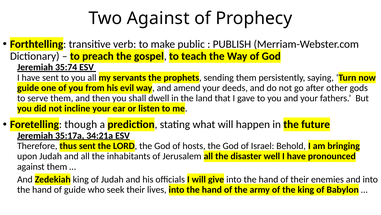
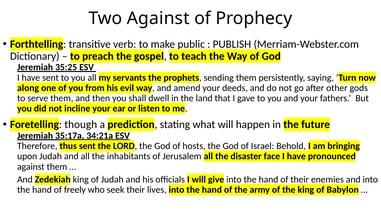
35:74: 35:74 -> 35:25
guide at (28, 88): guide -> along
well: well -> face
of guide: guide -> freely
